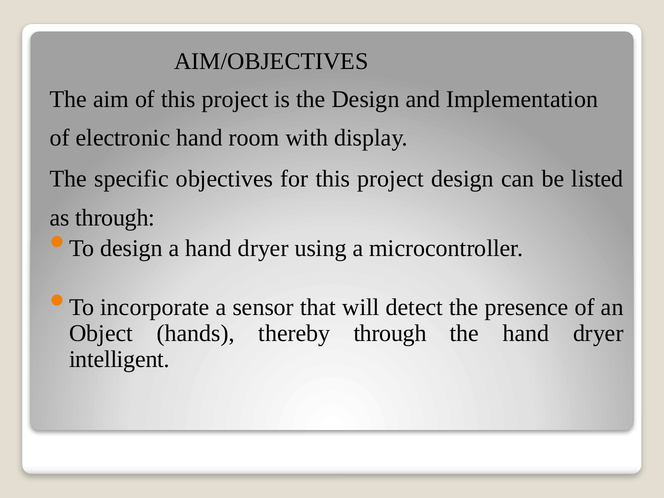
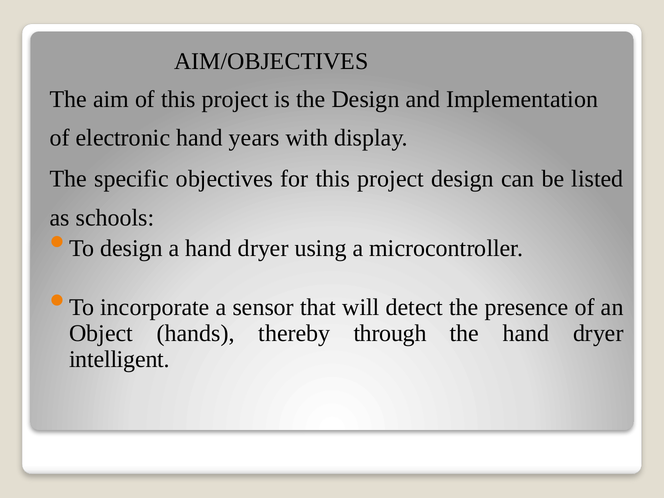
room: room -> years
as through: through -> schools
